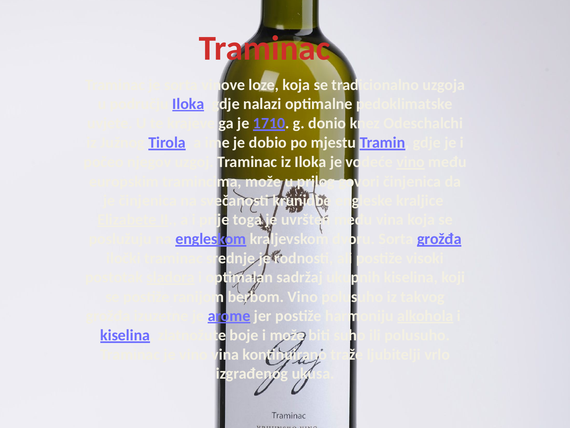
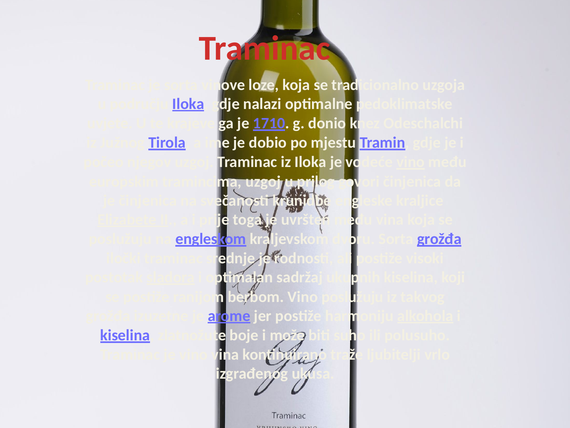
tramincima može: može -> uzgoj
Vino polusuho: polusuho -> poslužuju
